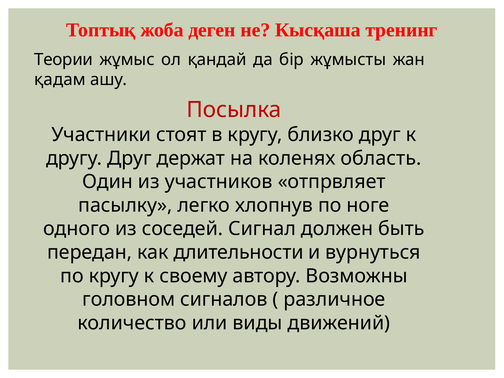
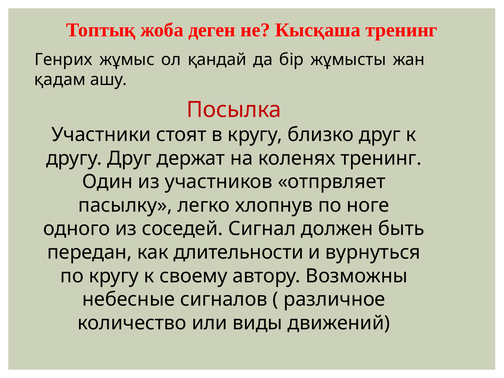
Теории: Теории -> Генрих
коленях область: область -> тренинг
головном: головном -> небесные
